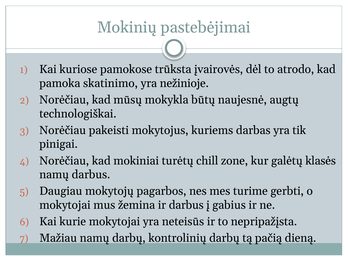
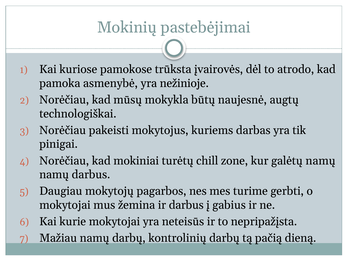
skatinimo: skatinimo -> asmenybė
galėtų klasės: klasės -> namų
